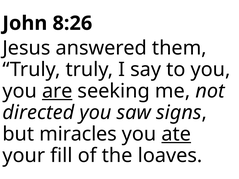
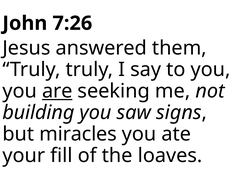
8:26: 8:26 -> 7:26
directed: directed -> building
ate underline: present -> none
